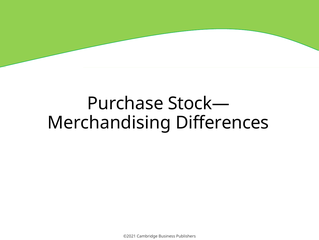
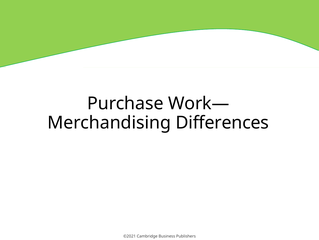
Stock—: Stock— -> Work—
